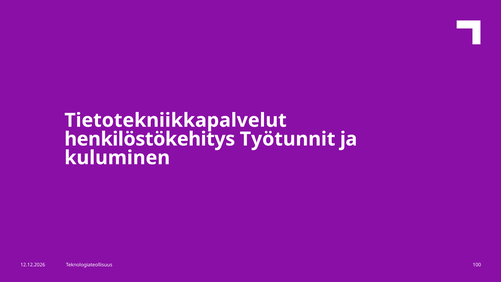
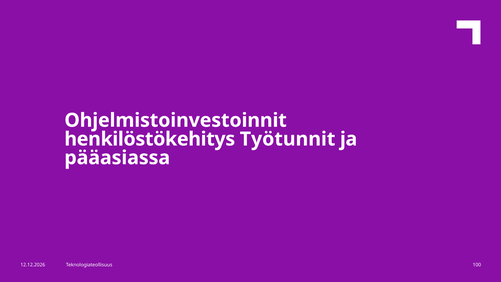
Tietotekniikkapalvelut: Tietotekniikkapalvelut -> Ohjelmistoinvestoinnit
kuluminen: kuluminen -> pääasiassa
